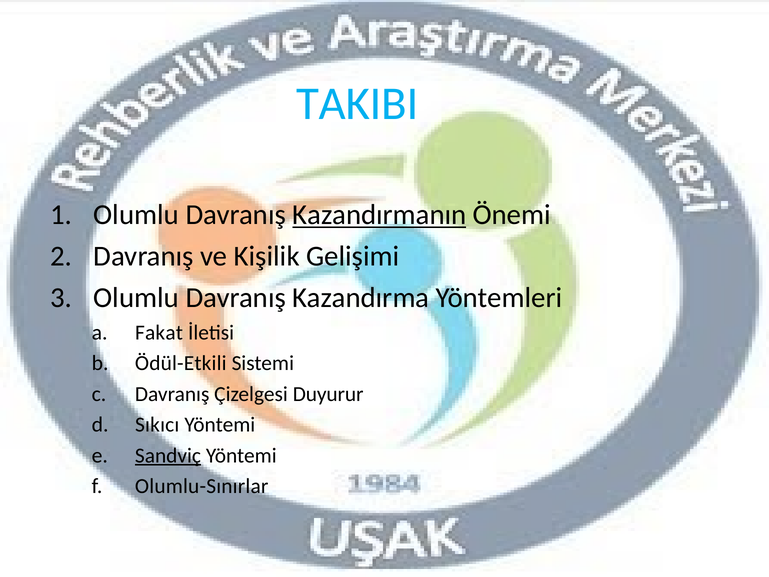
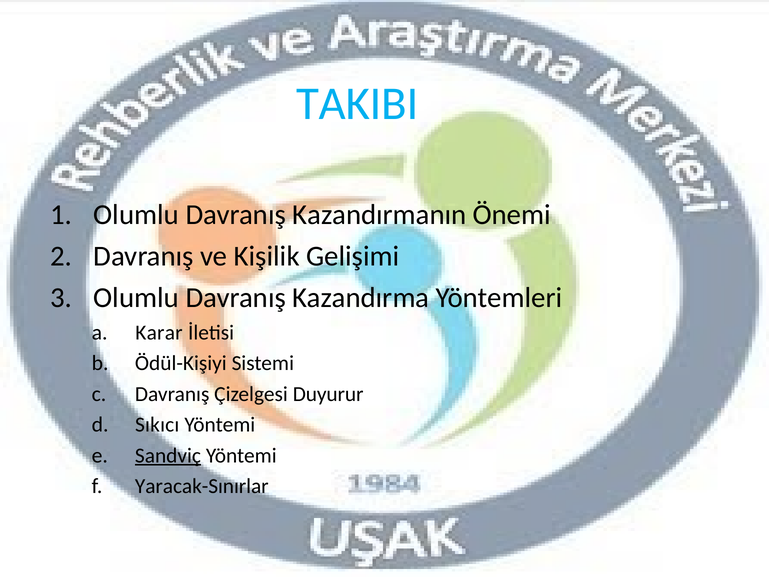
Kazandırmanın underline: present -> none
Fakat: Fakat -> Karar
Ödül-Etkili: Ödül-Etkili -> Ödül-Kişiyi
Olumlu-Sınırlar: Olumlu-Sınırlar -> Yaracak-Sınırlar
